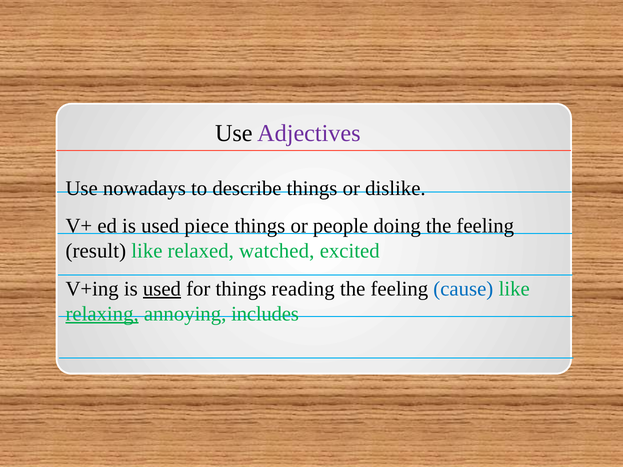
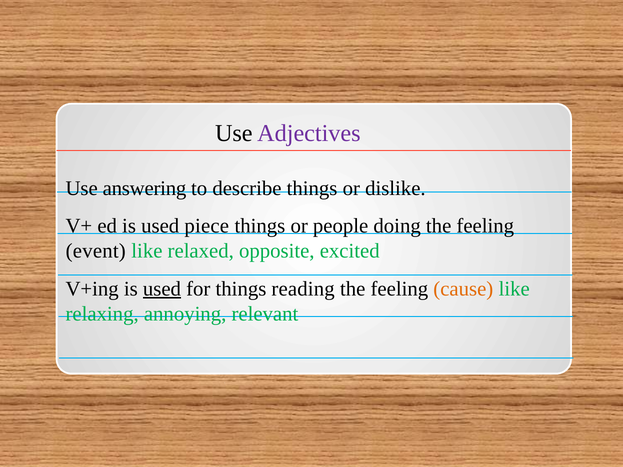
nowadays: nowadays -> answering
result: result -> event
watched: watched -> opposite
cause colour: blue -> orange
relaxing underline: present -> none
includes: includes -> relevant
